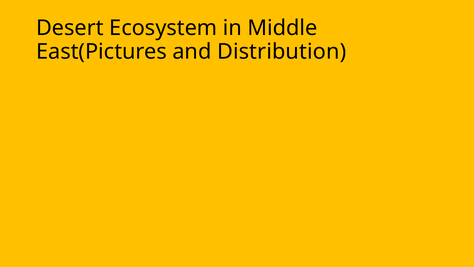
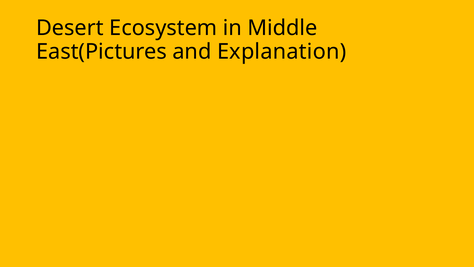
Distribution: Distribution -> Explanation
